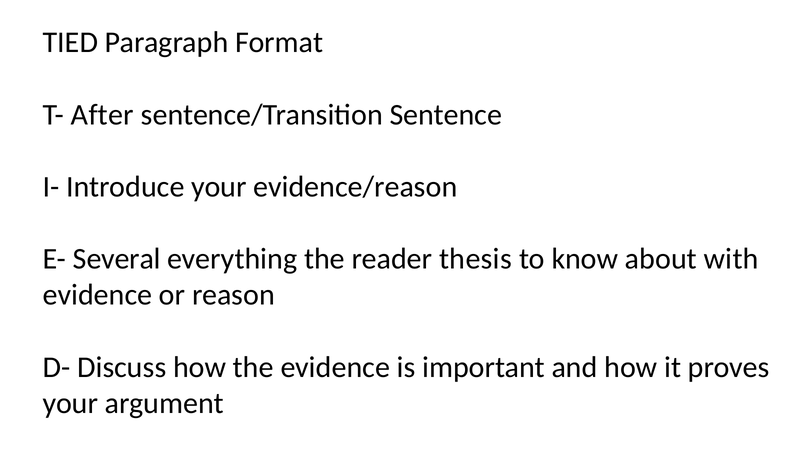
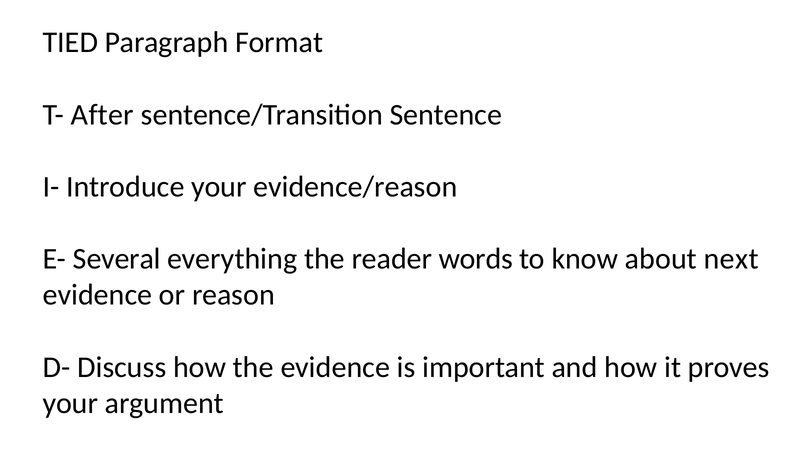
thesis: thesis -> words
with: with -> next
